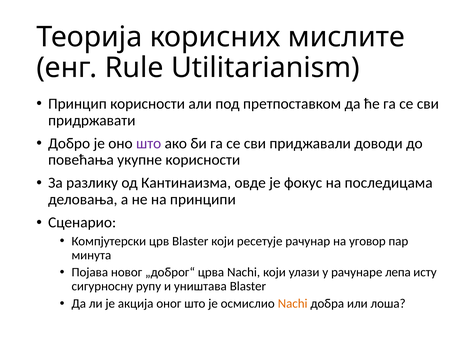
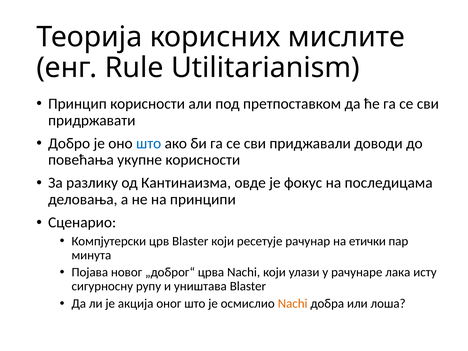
што at (149, 143) colour: purple -> blue
уговор: уговор -> етички
лепа: лепа -> лака
